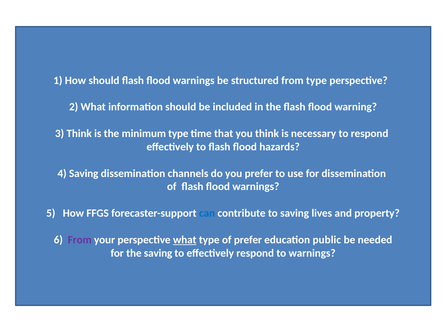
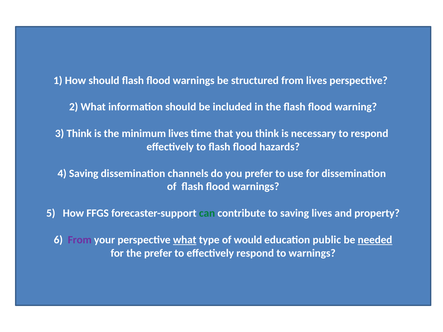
from type: type -> lives
minimum type: type -> lives
can at (207, 213) colour: blue -> green
of prefer: prefer -> would
needed at (375, 240) underline: none -> present
the saving: saving -> prefer
